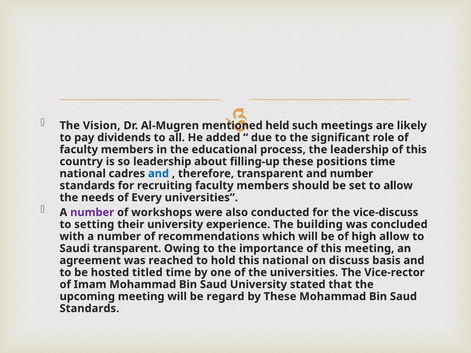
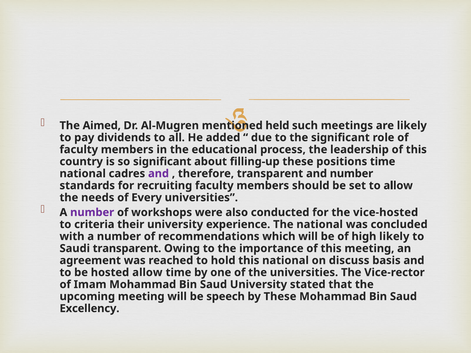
Vision: Vision -> Aimed
so leadership: leadership -> significant
and at (159, 174) colour: blue -> purple
vice-discuss: vice-discuss -> vice-hosted
setting: setting -> criteria
The building: building -> national
high allow: allow -> likely
hosted titled: titled -> allow
regard: regard -> speech
Standards at (89, 309): Standards -> Excellency
